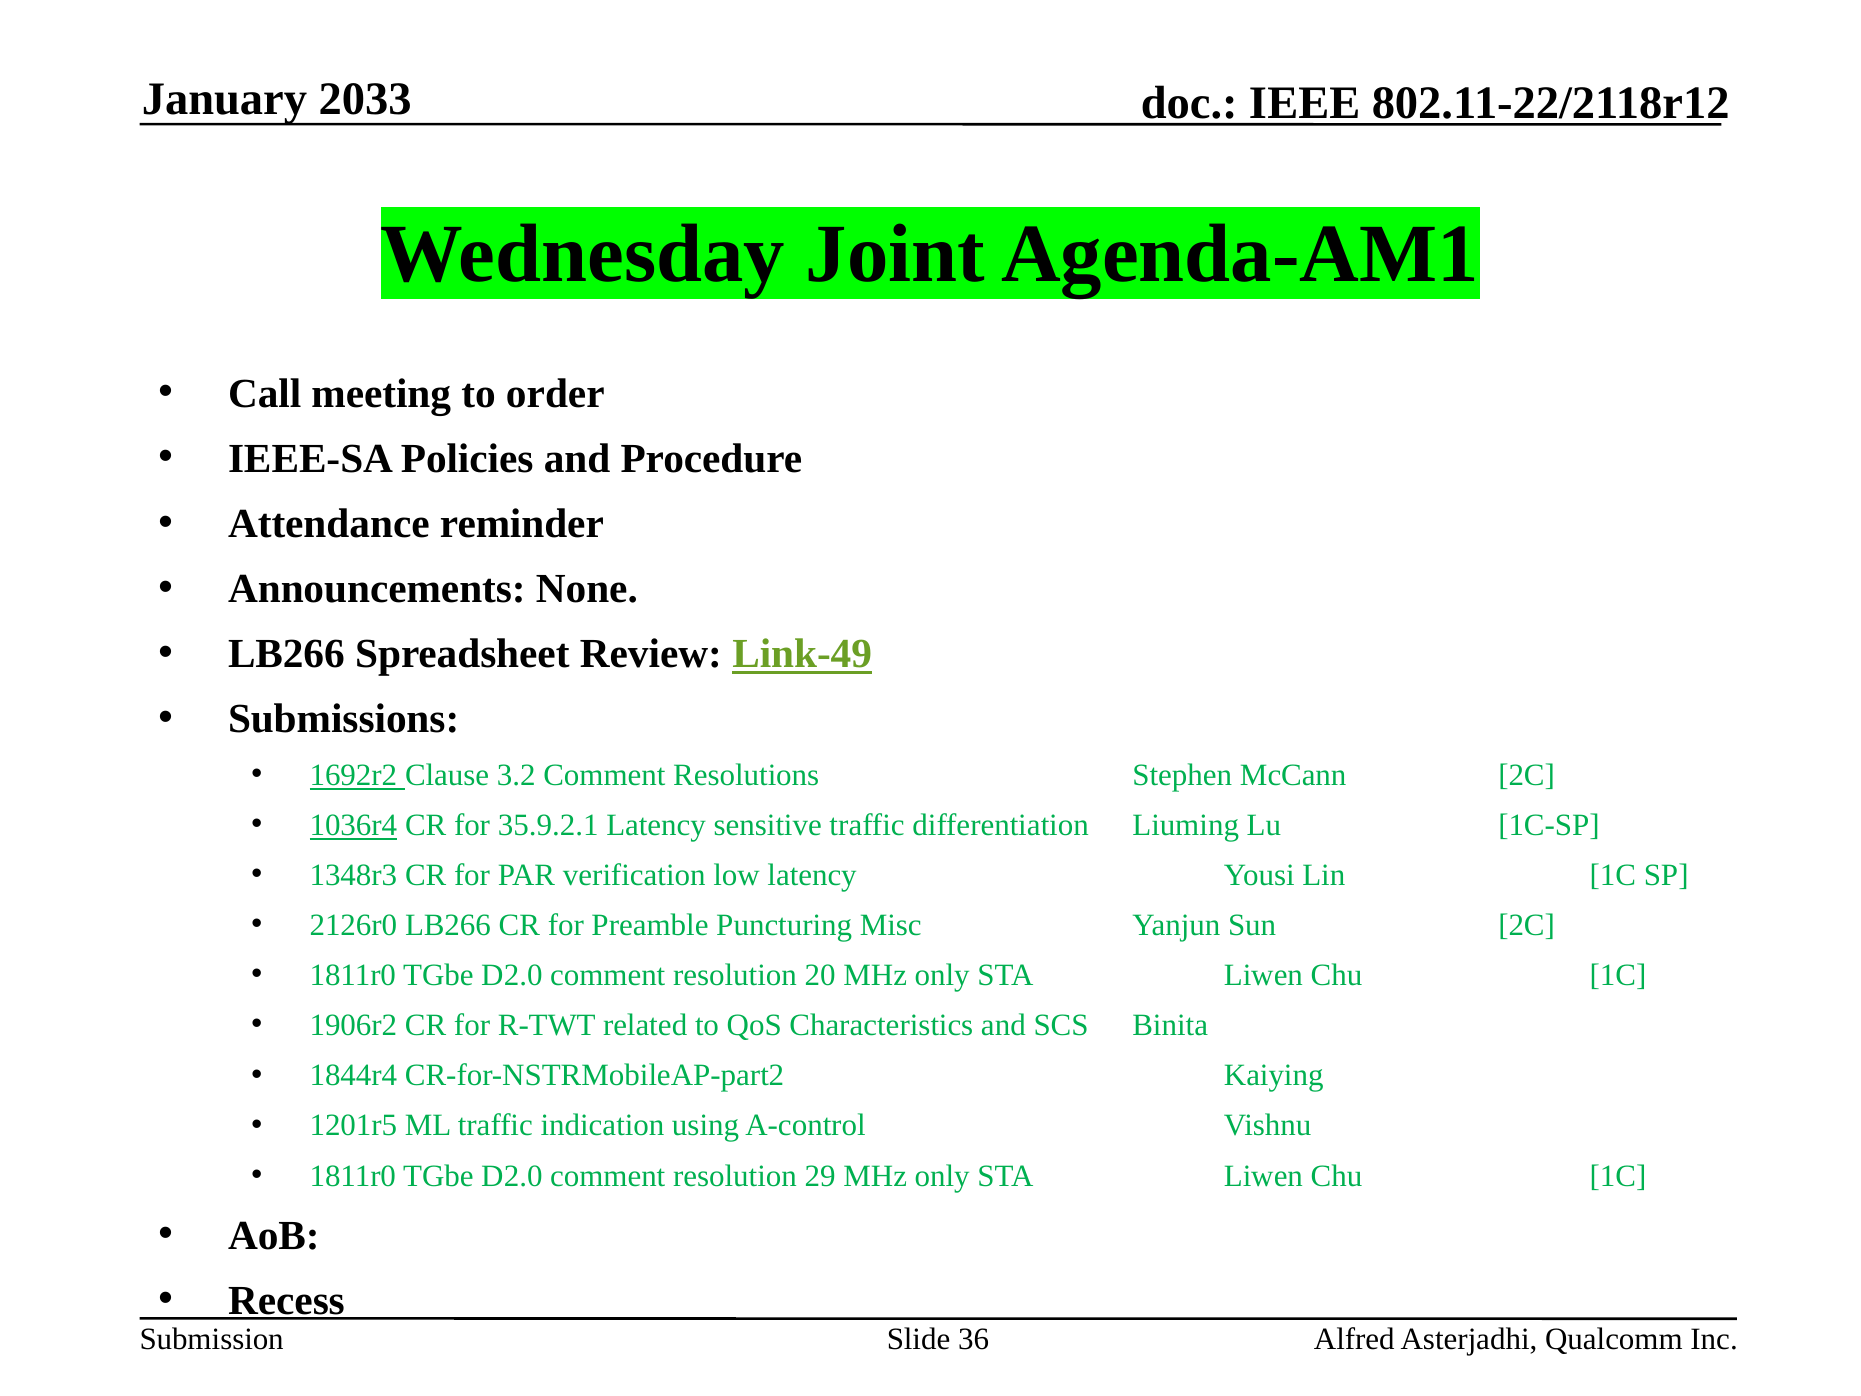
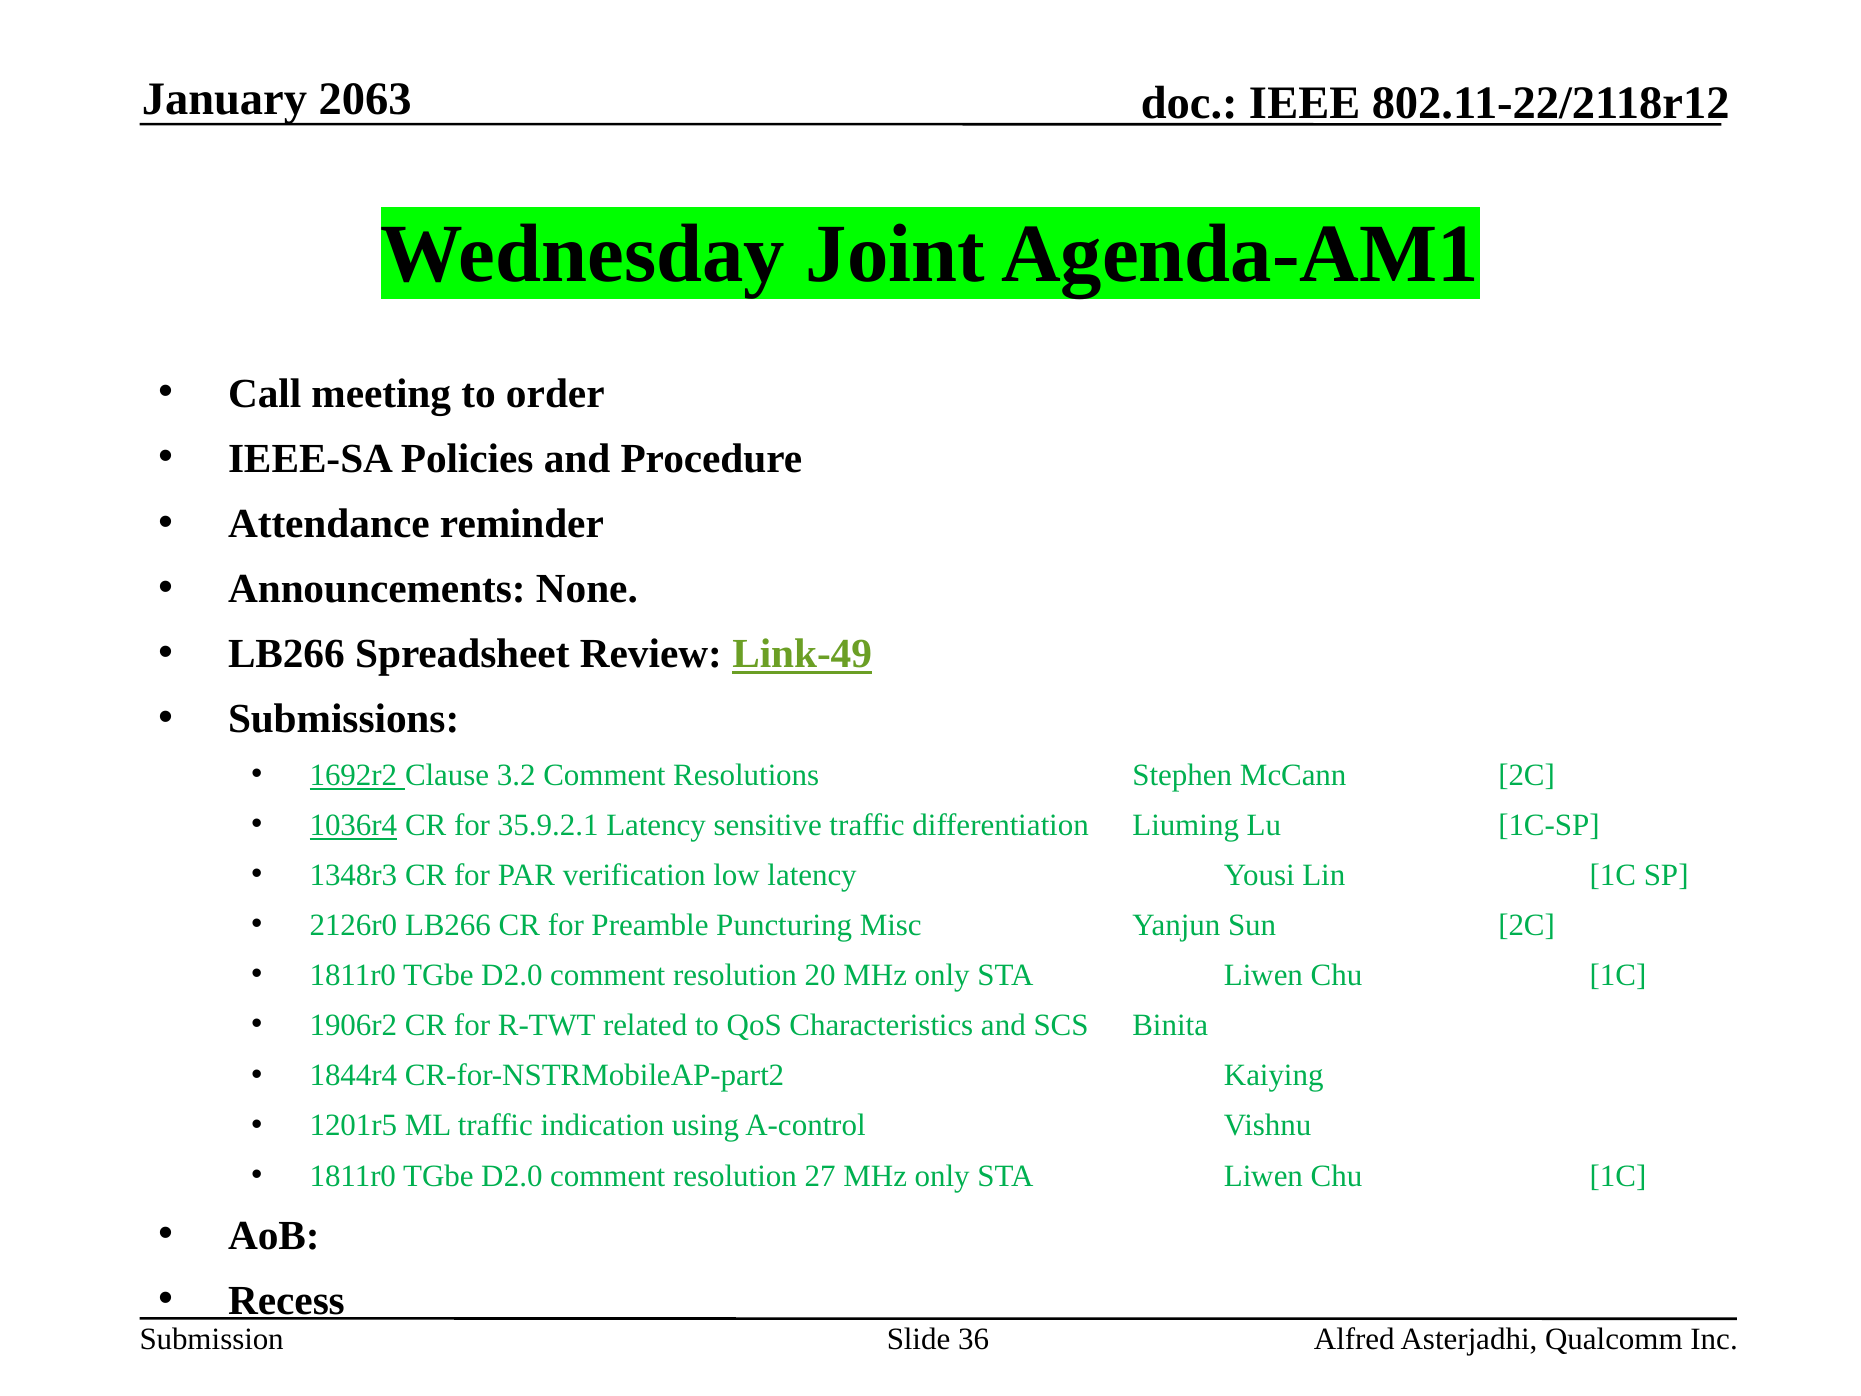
2033: 2033 -> 2063
29: 29 -> 27
